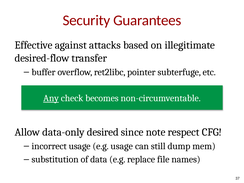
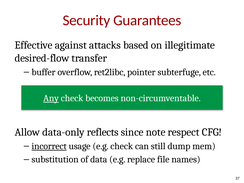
desired: desired -> reflects
incorrect underline: none -> present
e.g usage: usage -> check
